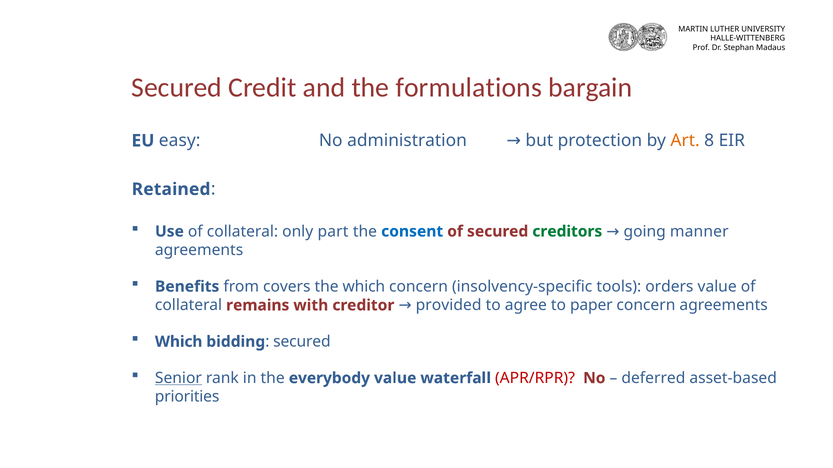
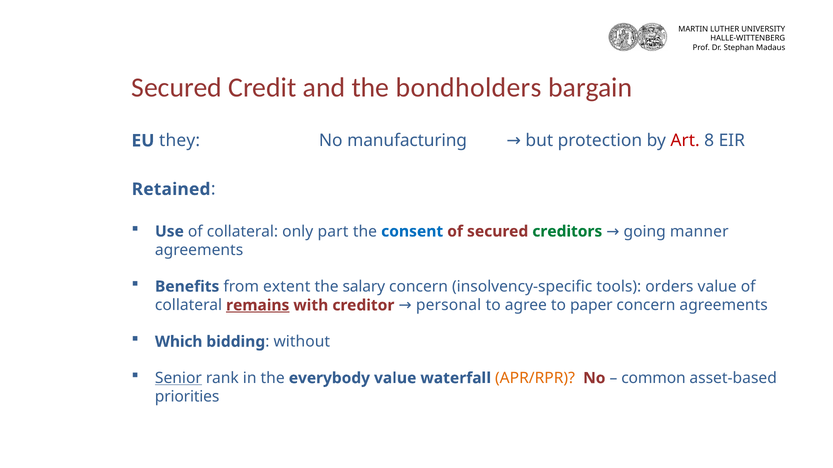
formulations: formulations -> bondholders
easy: easy -> they
administration: administration -> manufacturing
Art colour: orange -> red
covers: covers -> extent
the which: which -> salary
remains underline: none -> present
provided: provided -> personal
secured at (302, 342): secured -> without
APR/RPR colour: red -> orange
deferred: deferred -> common
